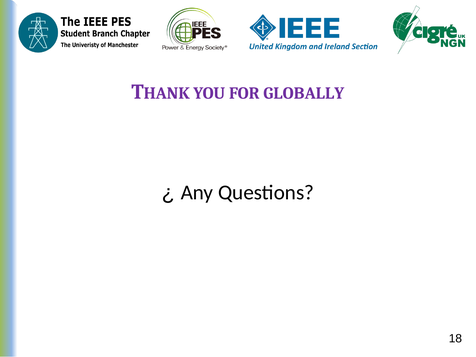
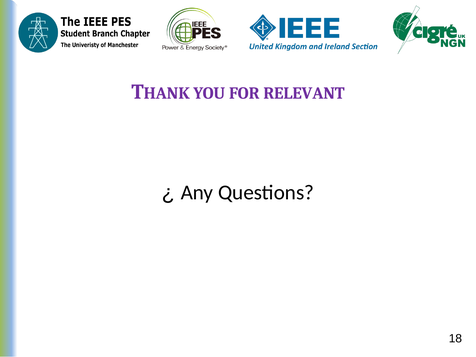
GLOBALLY: GLOBALLY -> RELEVANT
